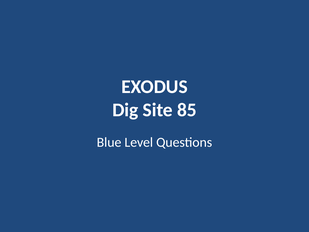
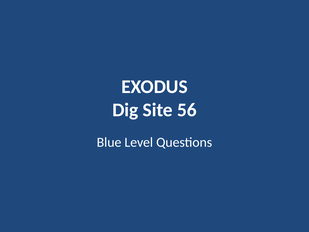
85: 85 -> 56
